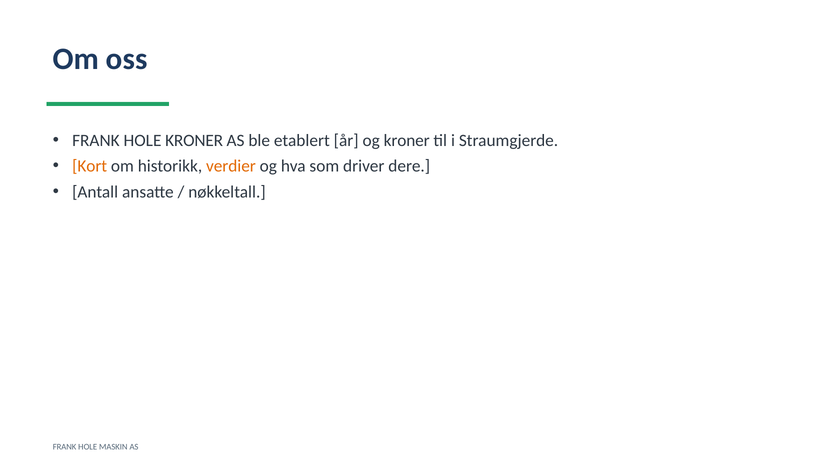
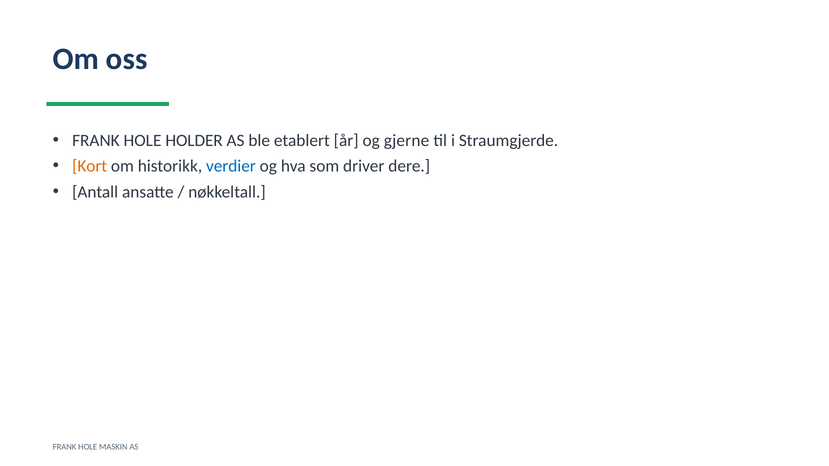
HOLE KRONER: KRONER -> HOLDER
og kroner: kroner -> gjerne
verdier colour: orange -> blue
